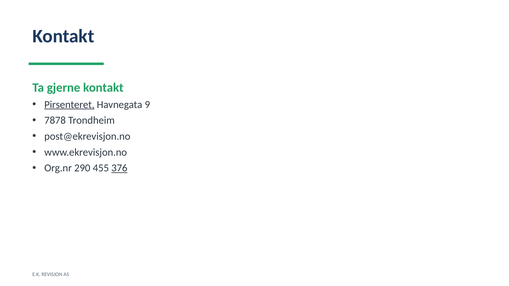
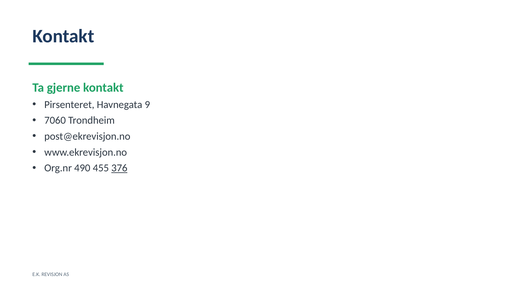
Pirsenteret underline: present -> none
7878: 7878 -> 7060
290: 290 -> 490
